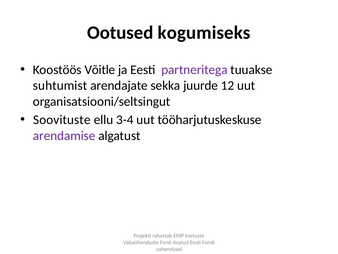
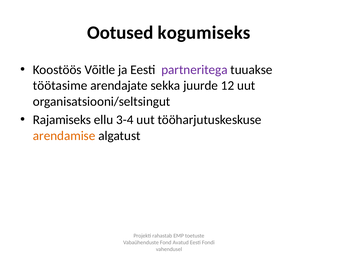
suhtumist: suhtumist -> töötasime
Soovituste: Soovituste -> Rajamiseks
arendamise colour: purple -> orange
